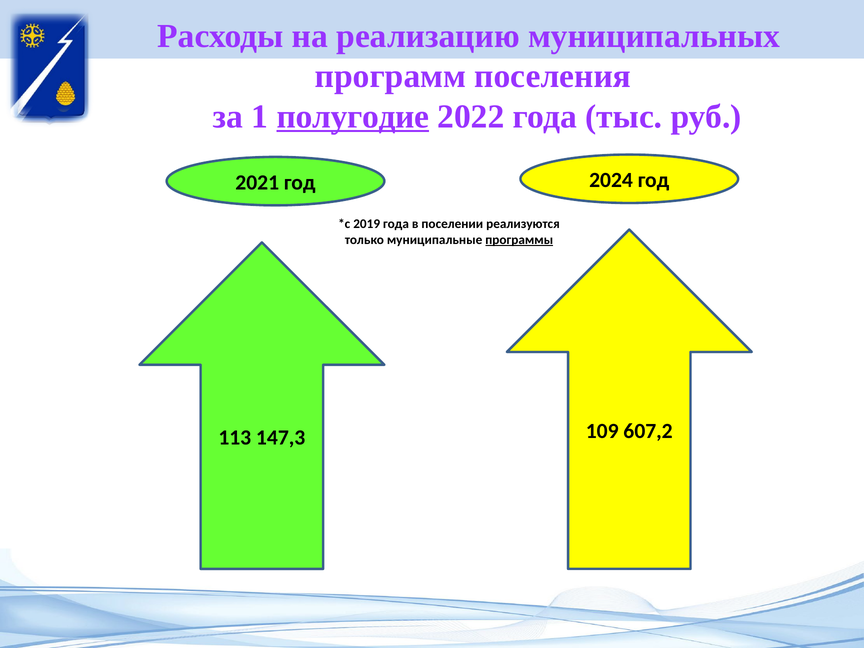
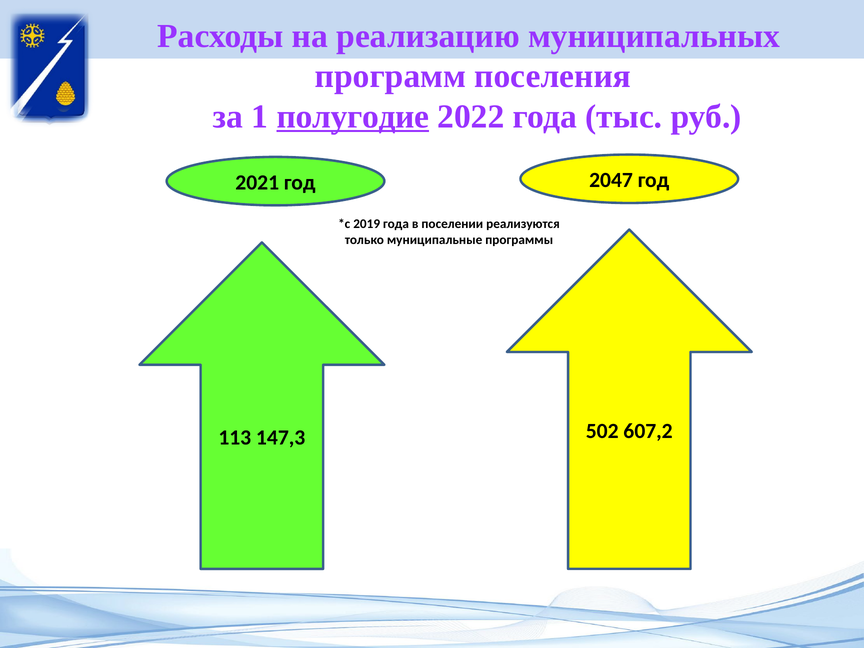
2024: 2024 -> 2047
программы underline: present -> none
109: 109 -> 502
